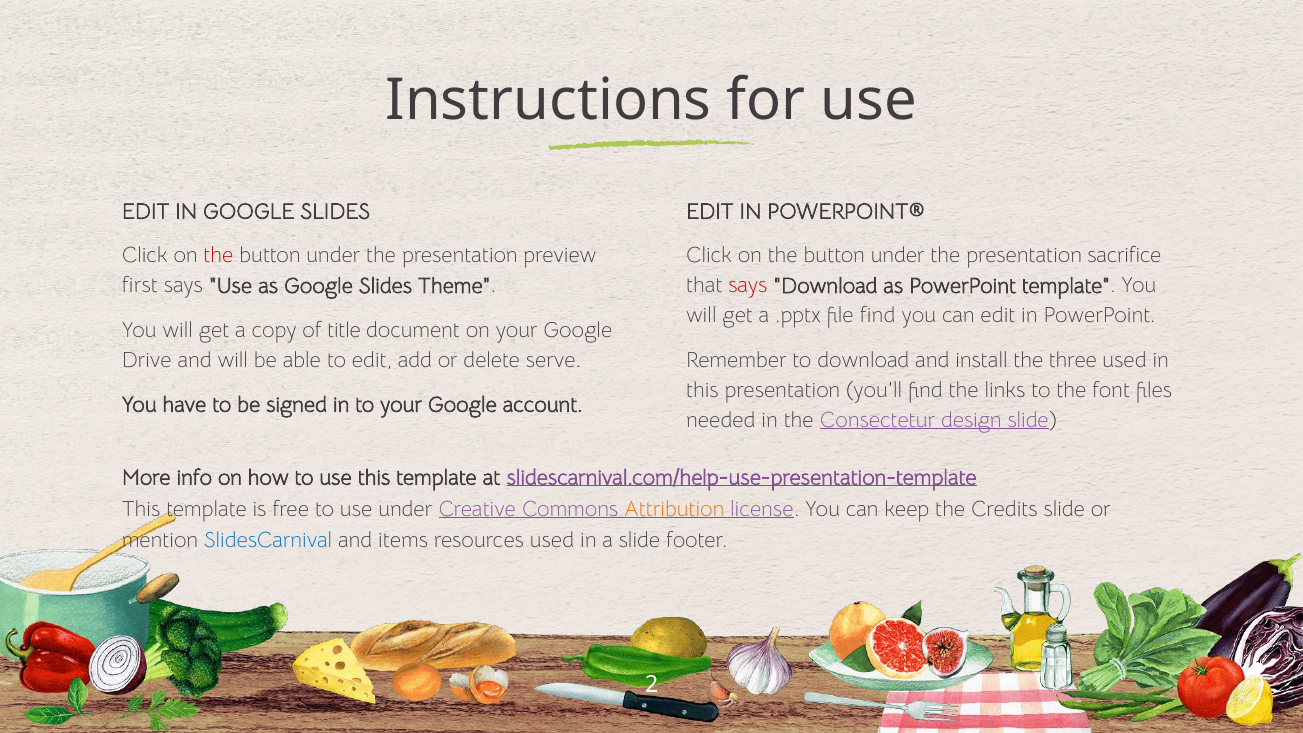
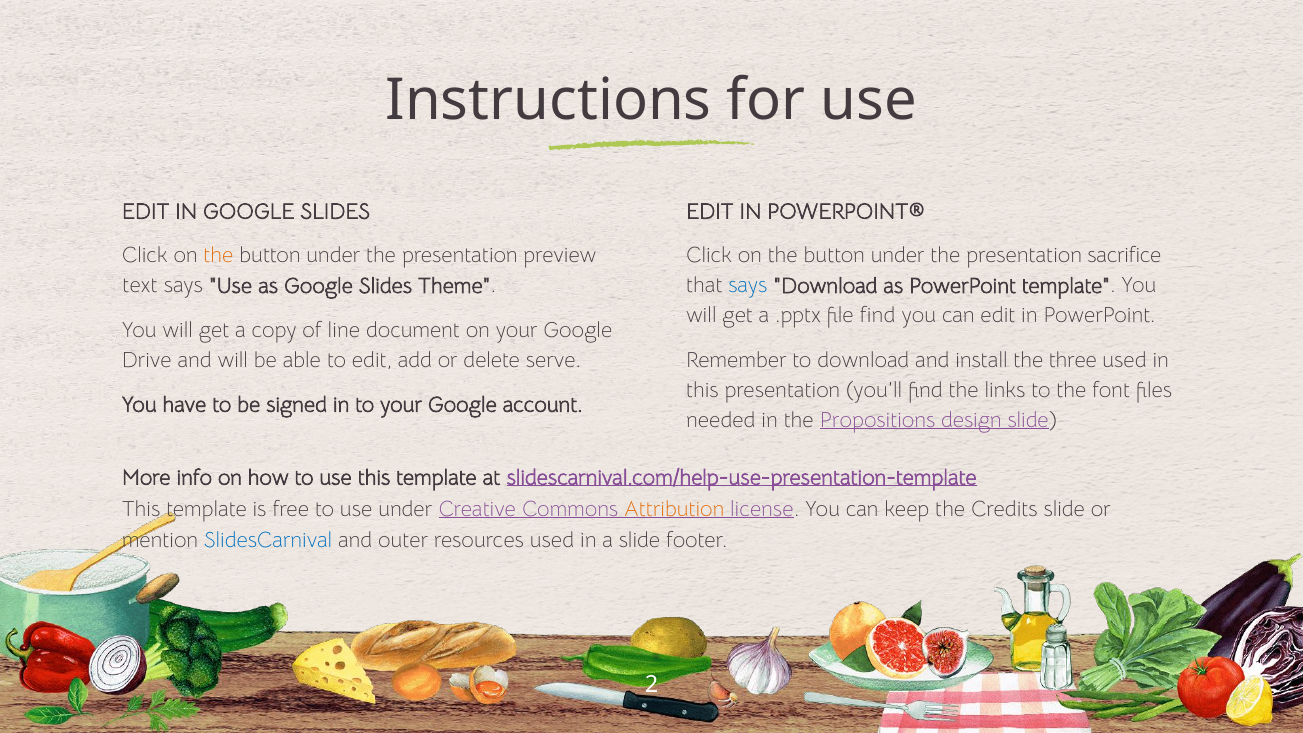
the at (218, 256) colour: red -> orange
first: first -> text
says at (748, 286) colour: red -> blue
title: title -> line
Consectetur: Consectetur -> Propositions
items: items -> outer
